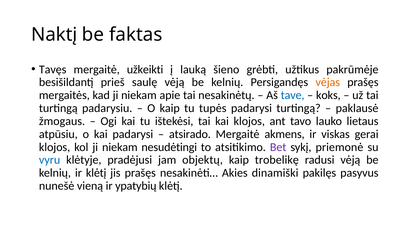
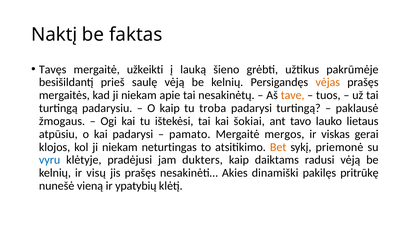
tave colour: blue -> orange
koks: koks -> tuos
tupės: tupės -> troba
kai klojos: klojos -> šokiai
atsirado: atsirado -> pamato
akmens: akmens -> mergos
nesudėtingi: nesudėtingi -> neturtingas
Bet colour: purple -> orange
objektų: objektų -> dukters
trobelikę: trobelikę -> daiktams
ir klėtį: klėtį -> visų
pasyvus: pasyvus -> pritrūkę
